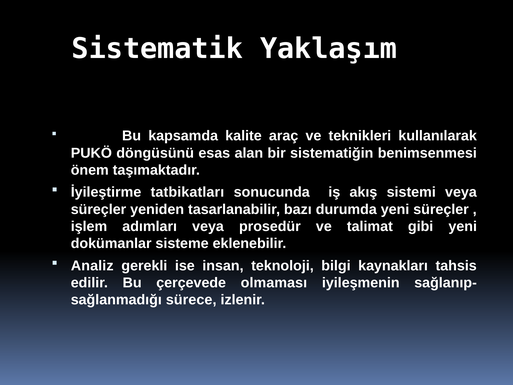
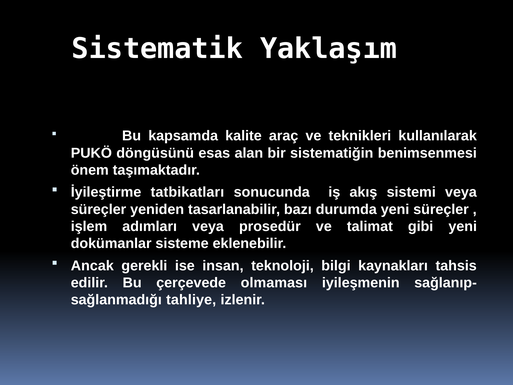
Analiz: Analiz -> Ancak
sürece: sürece -> tahliye
